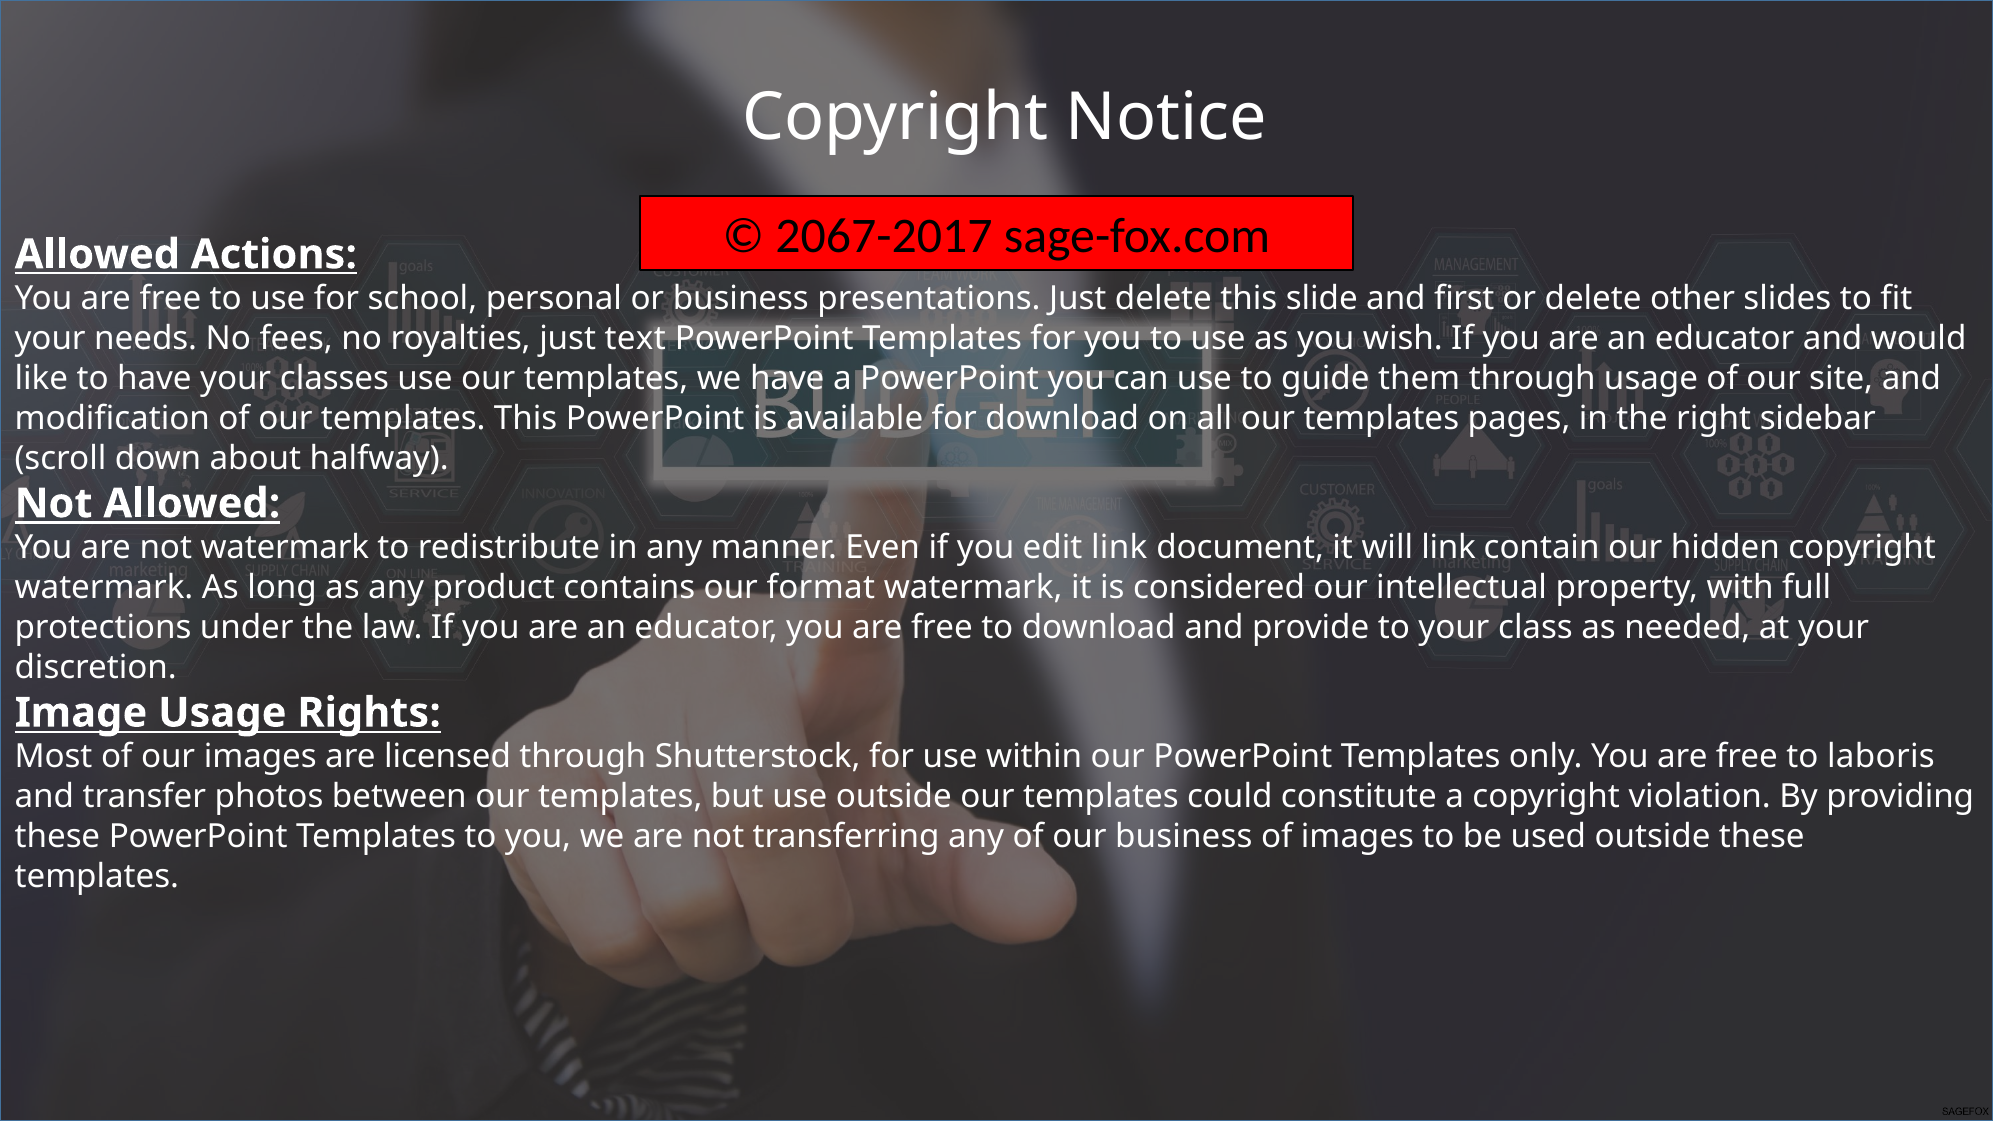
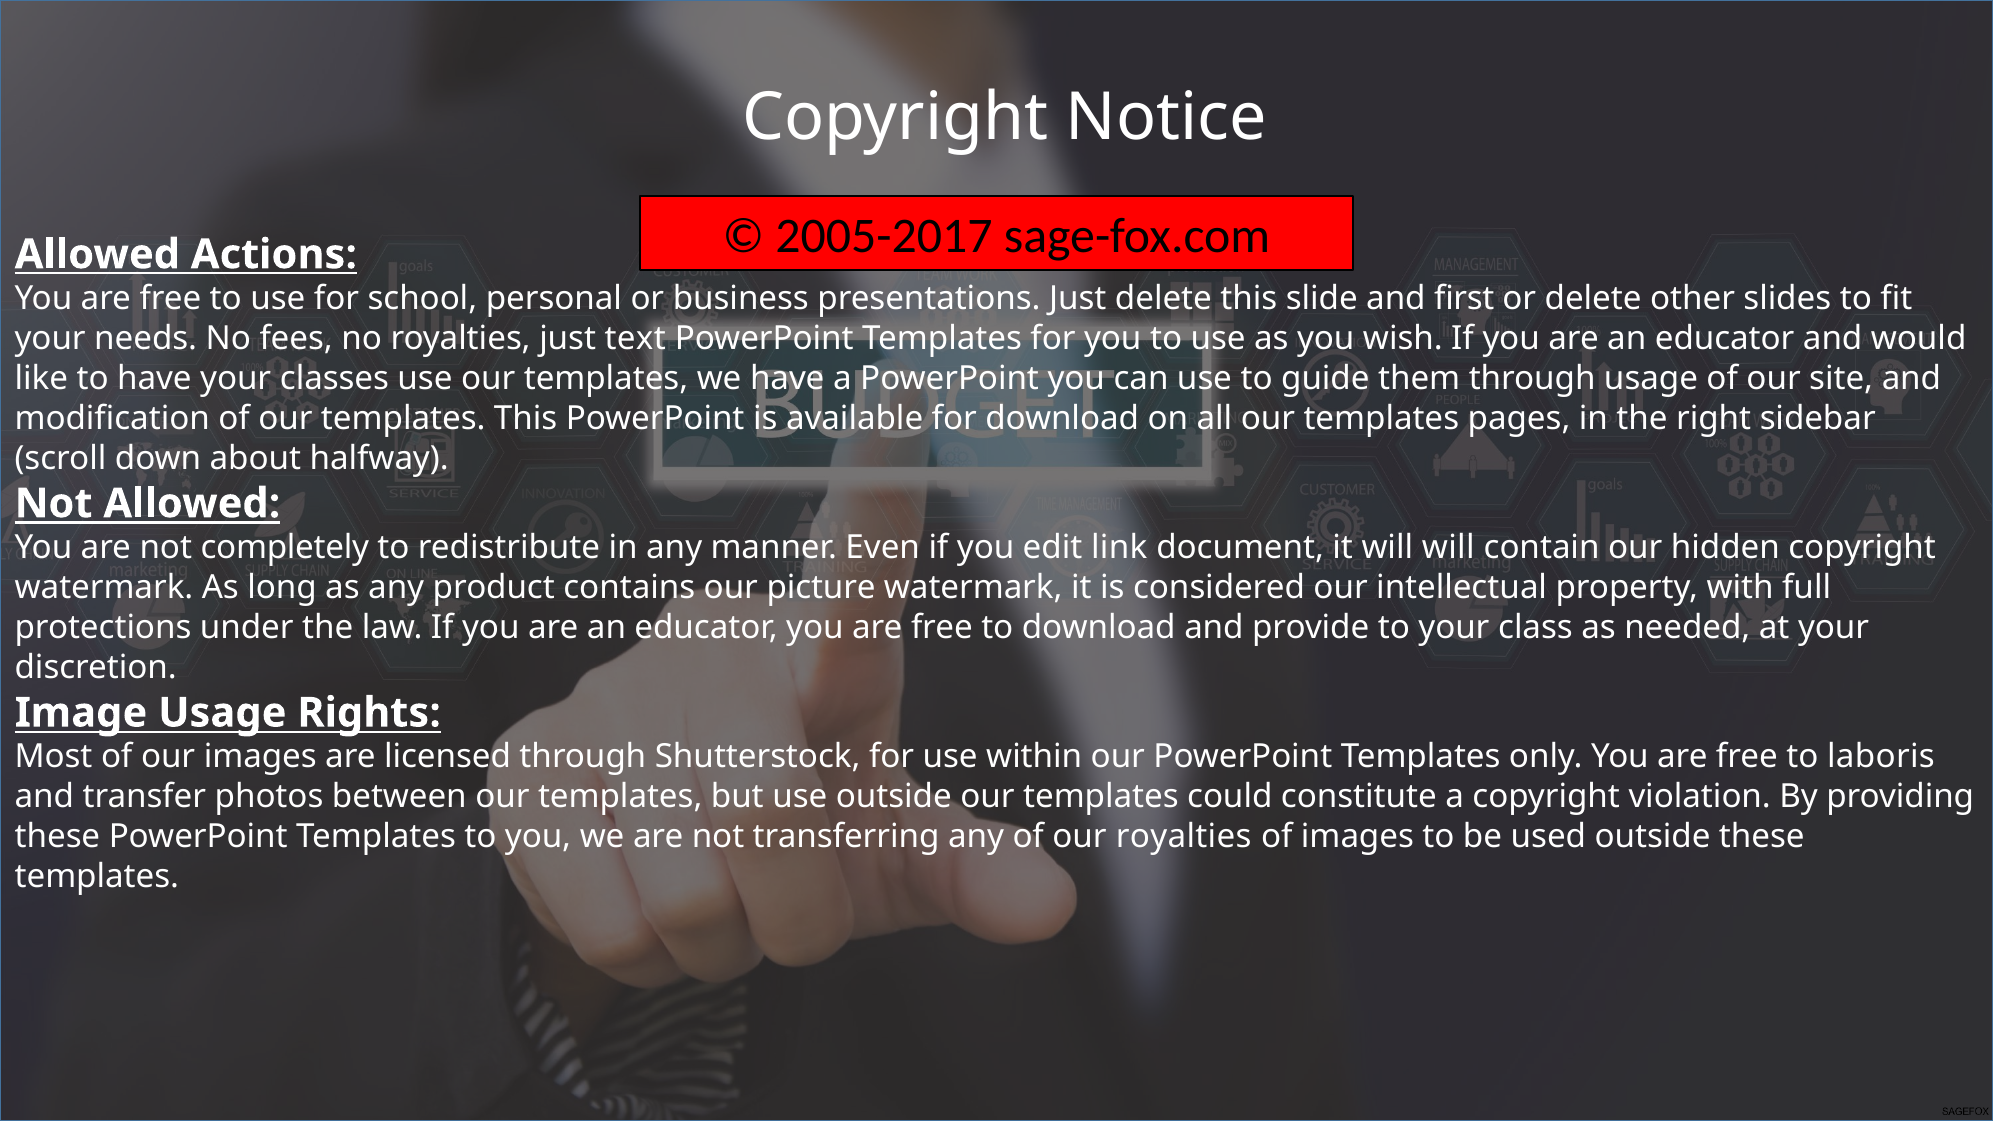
2067-2017: 2067-2017 -> 2005-2017
not watermark: watermark -> completely
will link: link -> will
format: format -> picture
our business: business -> royalties
